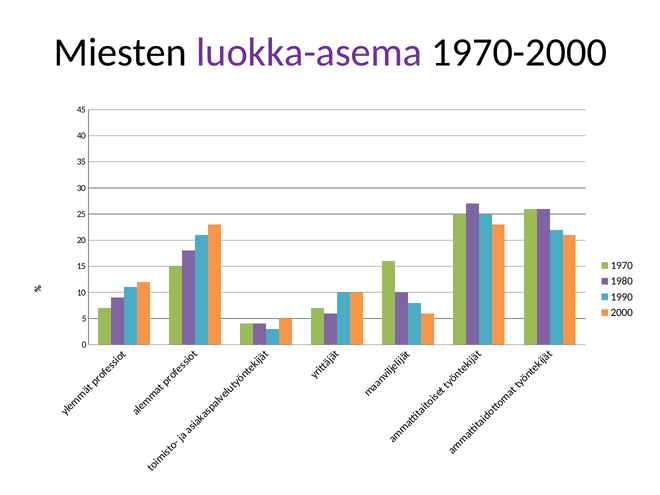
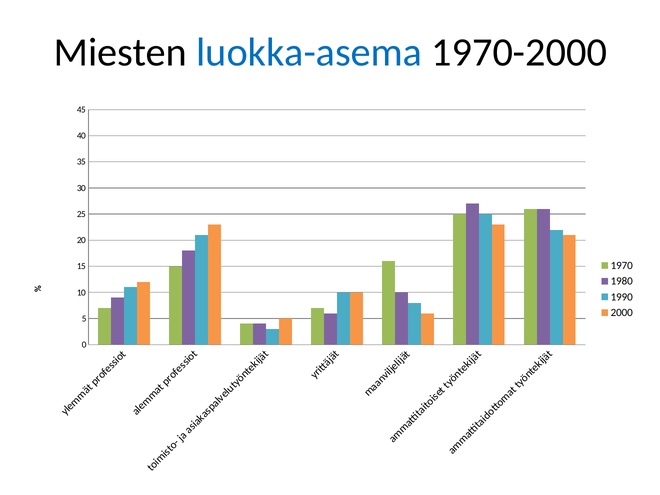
luokka-asema colour: purple -> blue
